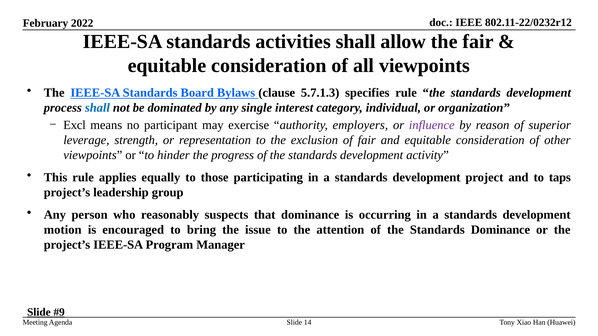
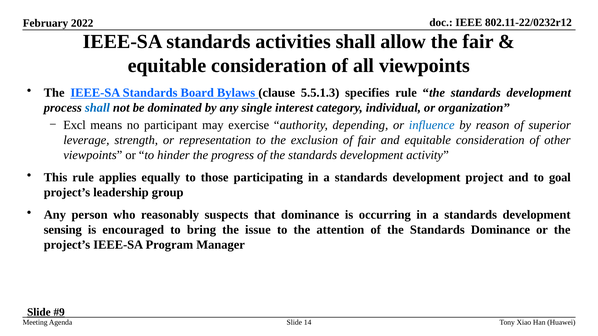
5.7.1.3: 5.7.1.3 -> 5.5.1.3
employers: employers -> depending
influence colour: purple -> blue
taps: taps -> goal
motion: motion -> sensing
